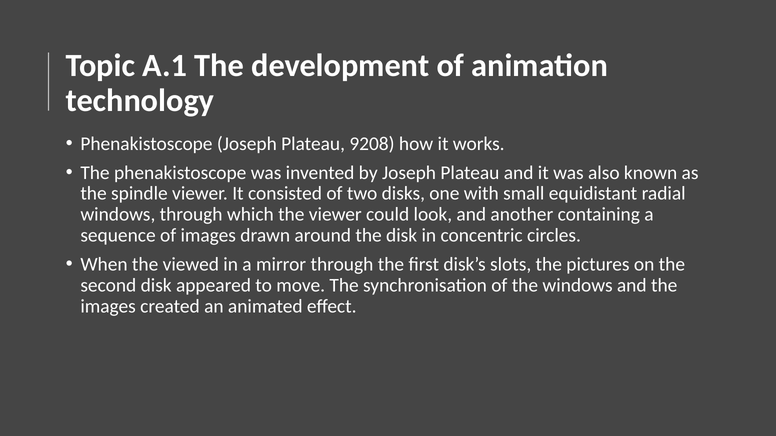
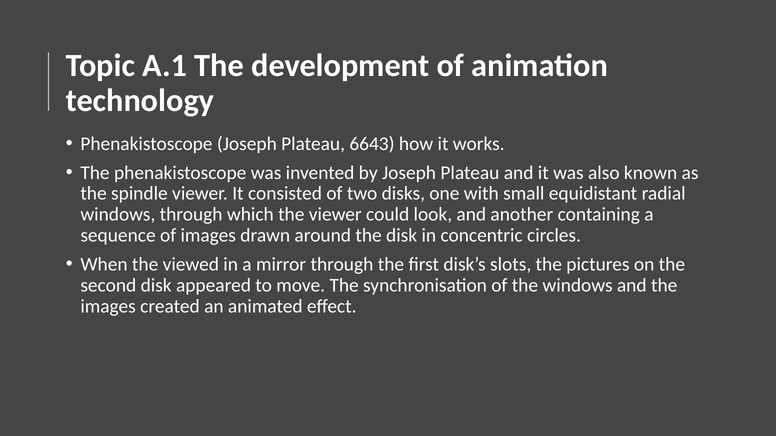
9208: 9208 -> 6643
